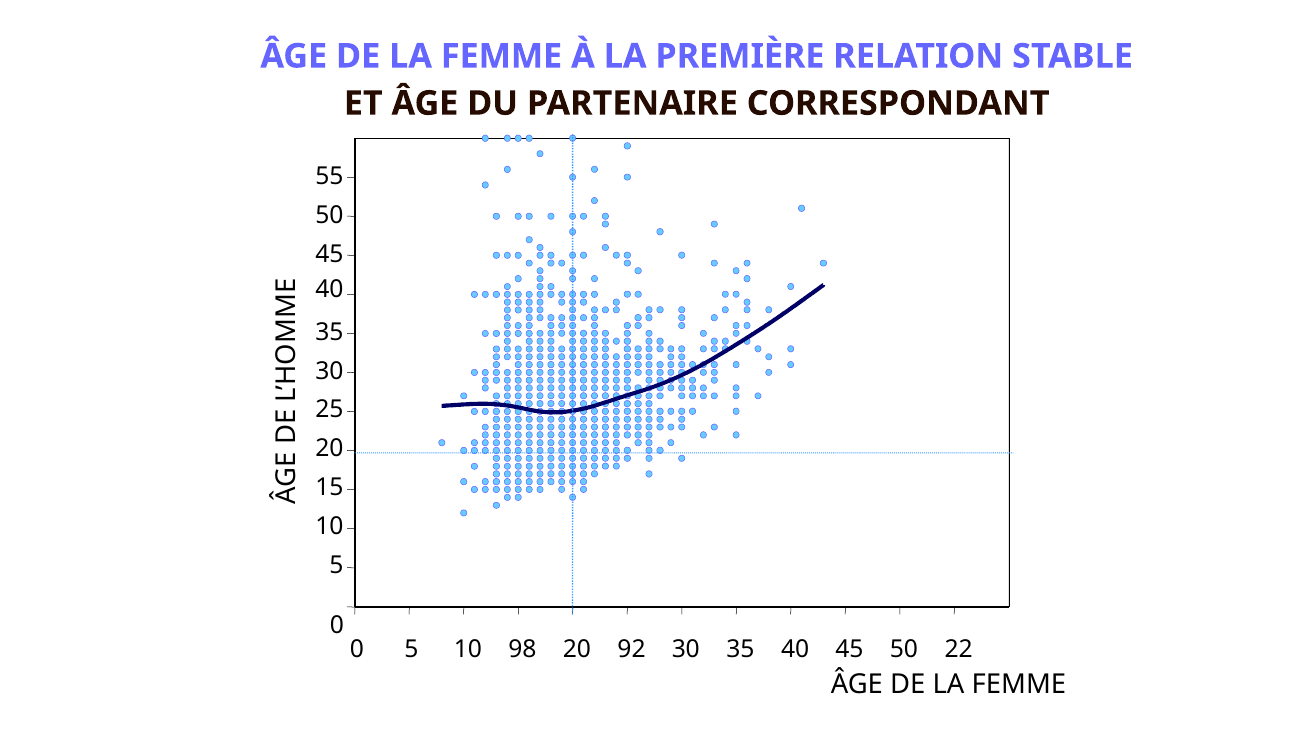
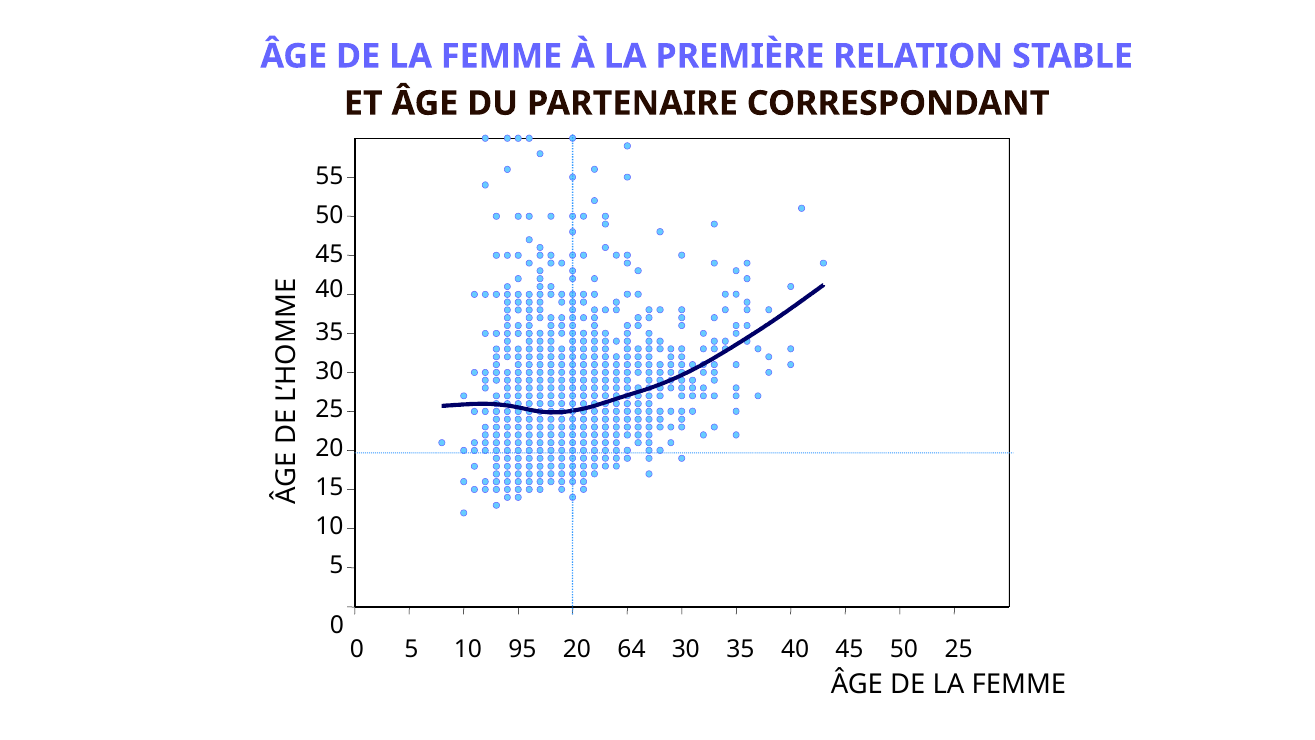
98: 98 -> 95
92: 92 -> 64
50 22: 22 -> 25
